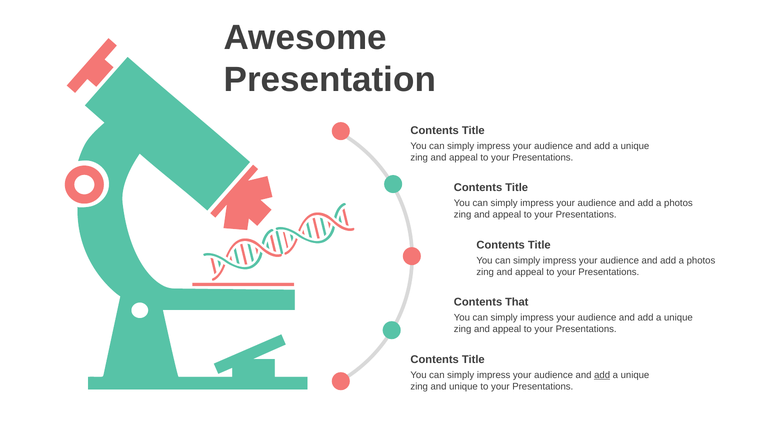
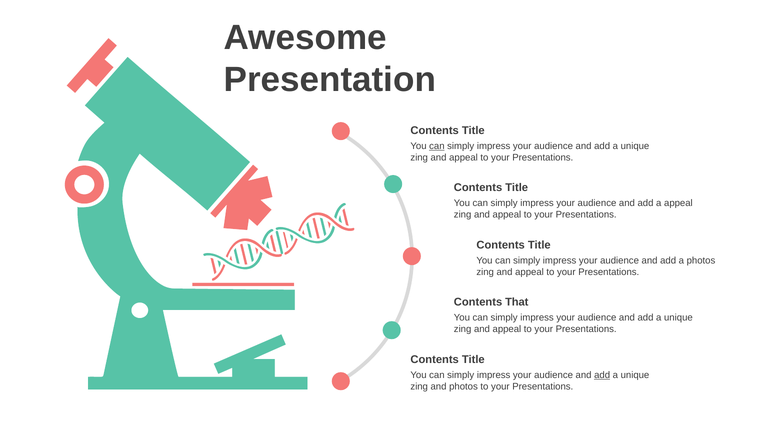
can at (437, 146) underline: none -> present
photos at (678, 203): photos -> appeal
and unique: unique -> photos
